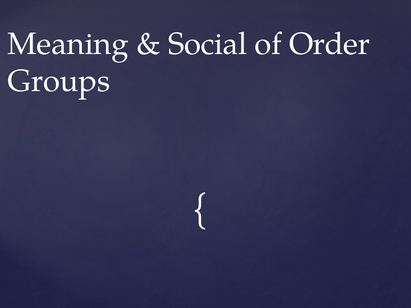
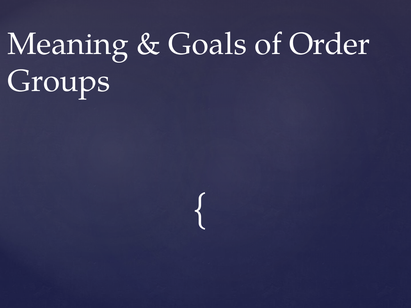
Social: Social -> Goals
